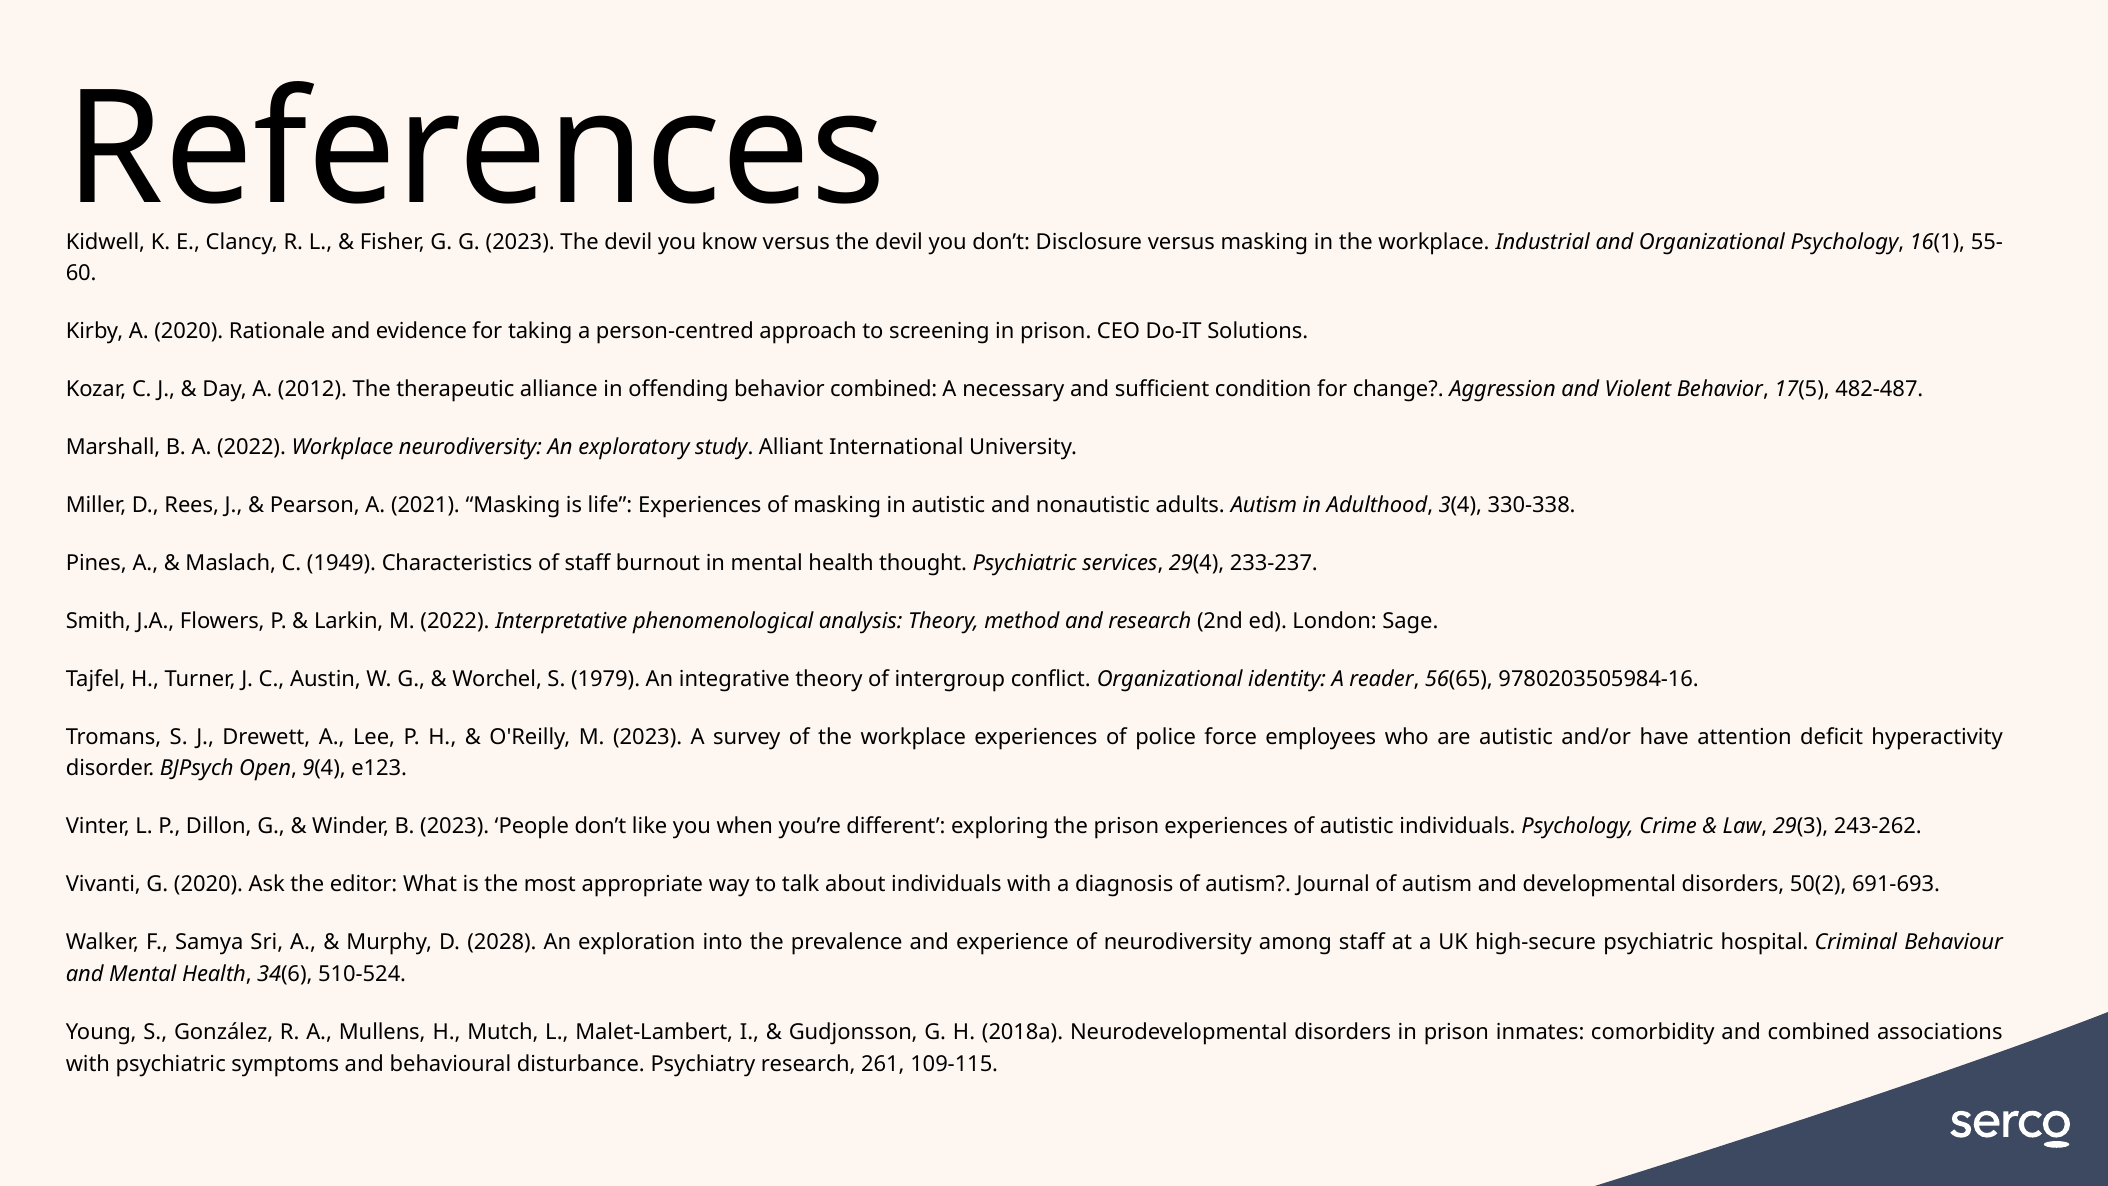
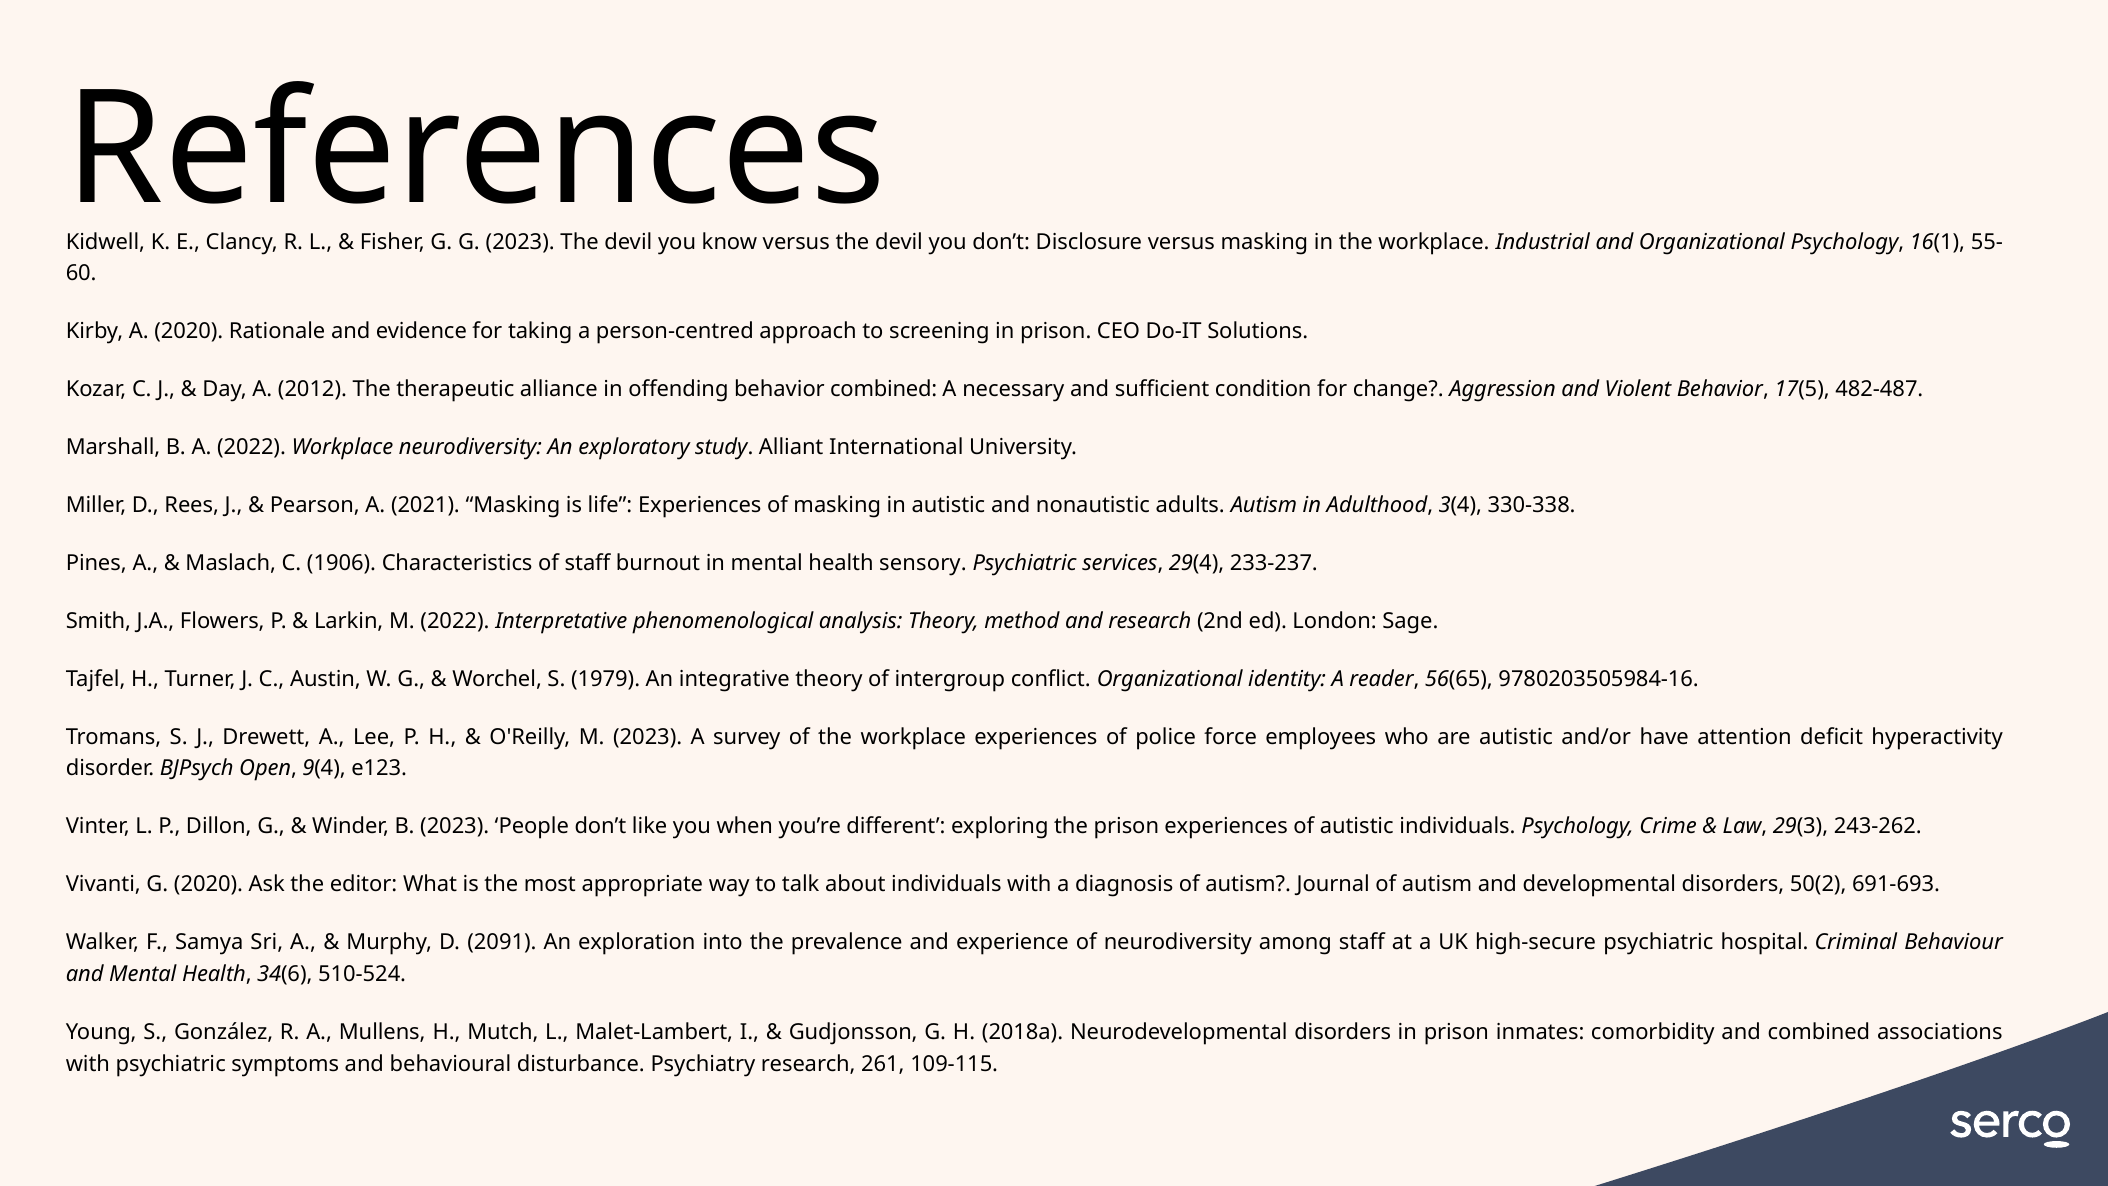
1949: 1949 -> 1906
thought: thought -> sensory
2028: 2028 -> 2091
